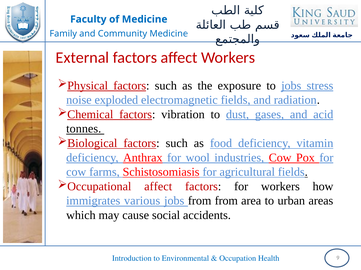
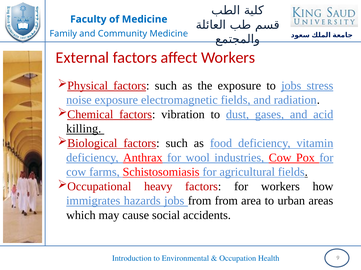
noise exploded: exploded -> exposure
tonnes: tonnes -> killing
affect at (158, 187): affect -> heavy
various: various -> hazards
